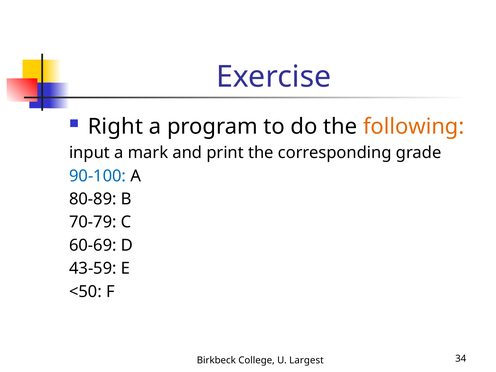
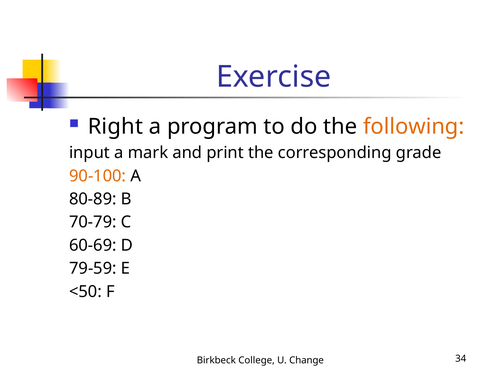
90-100 colour: blue -> orange
43-59: 43-59 -> 79-59
Largest: Largest -> Change
